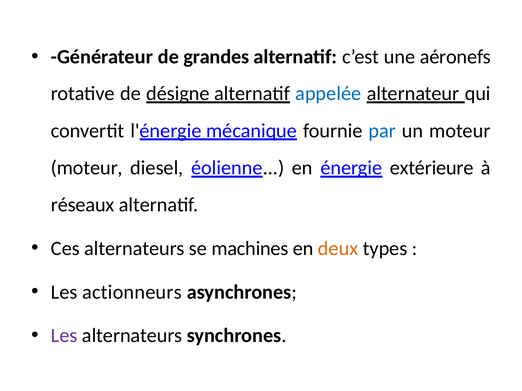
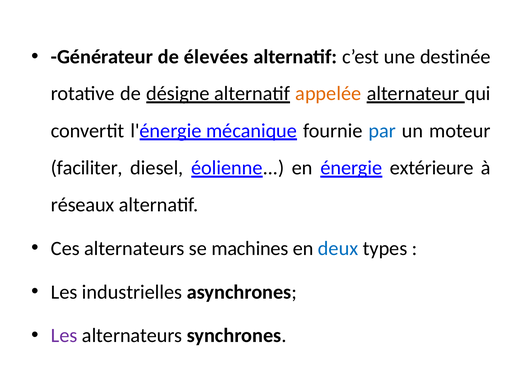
grandes: grandes -> élevées
aéronefs: aéronefs -> destinée
appelée colour: blue -> orange
moteur at (87, 168): moteur -> faciliter
deux colour: orange -> blue
actionneurs: actionneurs -> industrielles
